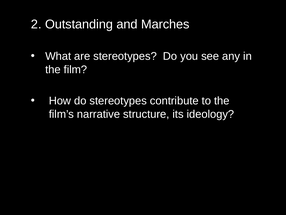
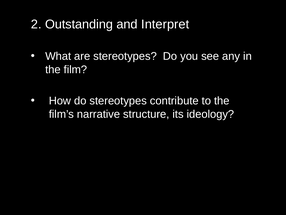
Marches: Marches -> Interpret
